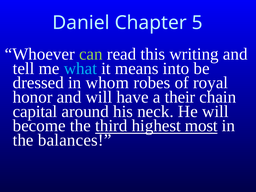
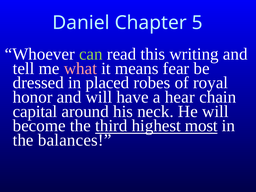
what colour: light blue -> pink
into: into -> fear
whom: whom -> placed
their: their -> hear
